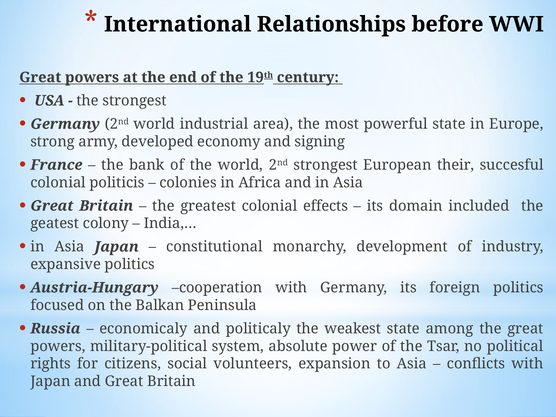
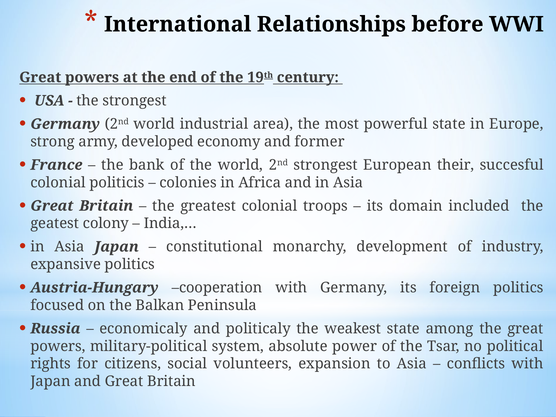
signing: signing -> former
effects: effects -> troops
